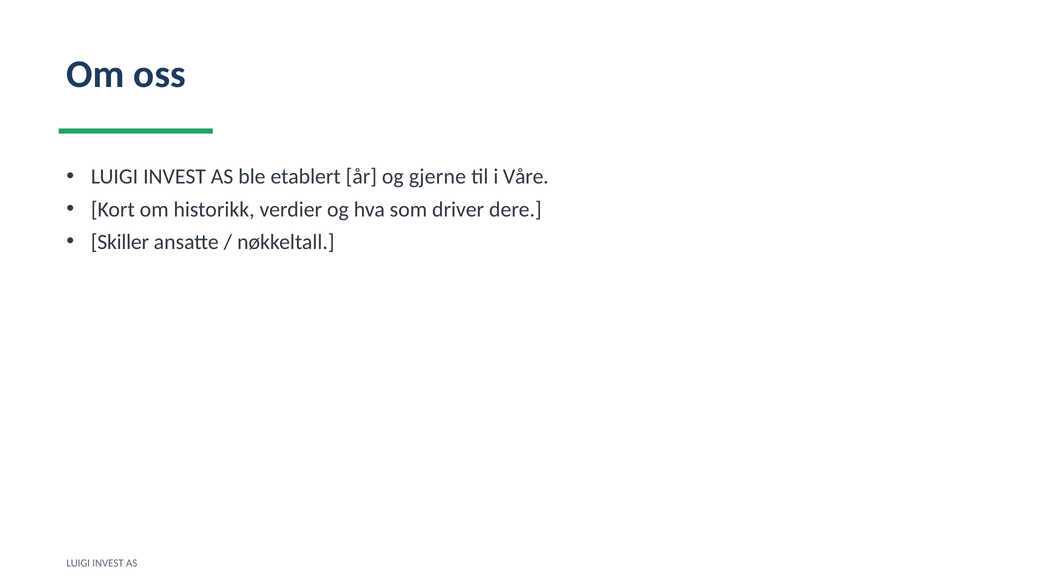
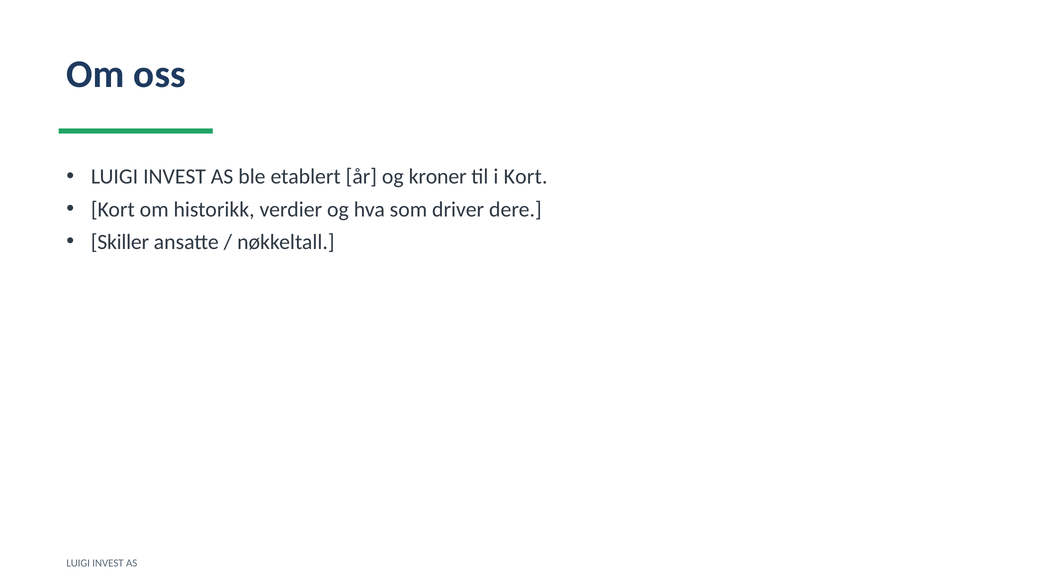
gjerne: gjerne -> kroner
i Våre: Våre -> Kort
